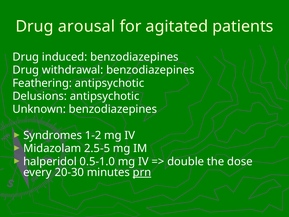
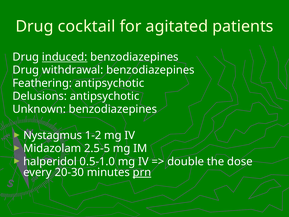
arousal: arousal -> cocktail
induced underline: none -> present
Syndromes: Syndromes -> Nystagmus
